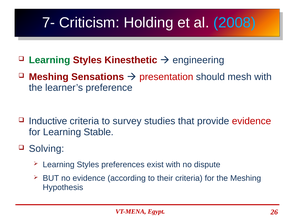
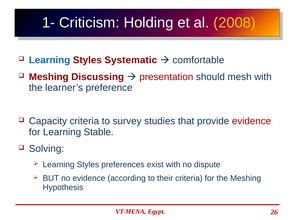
7-: 7- -> 1-
2008 colour: light blue -> yellow
Learning at (50, 60) colour: green -> blue
Kinesthetic: Kinesthetic -> Systematic
engineering: engineering -> comfortable
Sensations: Sensations -> Discussing
Inductive: Inductive -> Capacity
